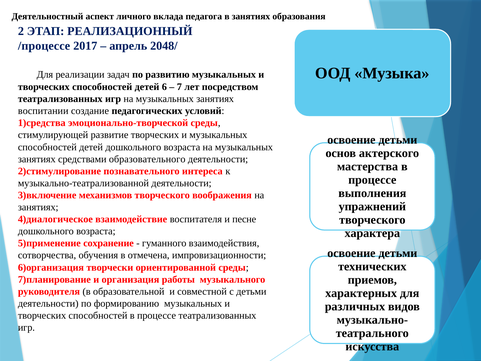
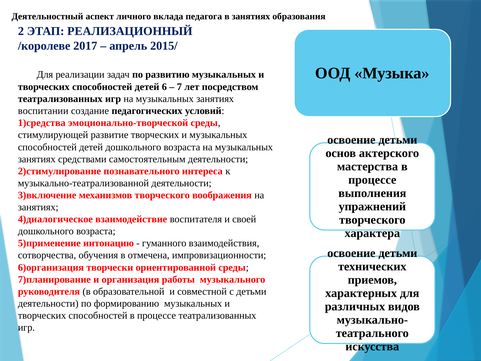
/процессе: /процессе -> /королеве
2048/: 2048/ -> 2015/
образовательного: образовательного -> самостоятельным
песне: песне -> своей
сохранение: сохранение -> интонацию
